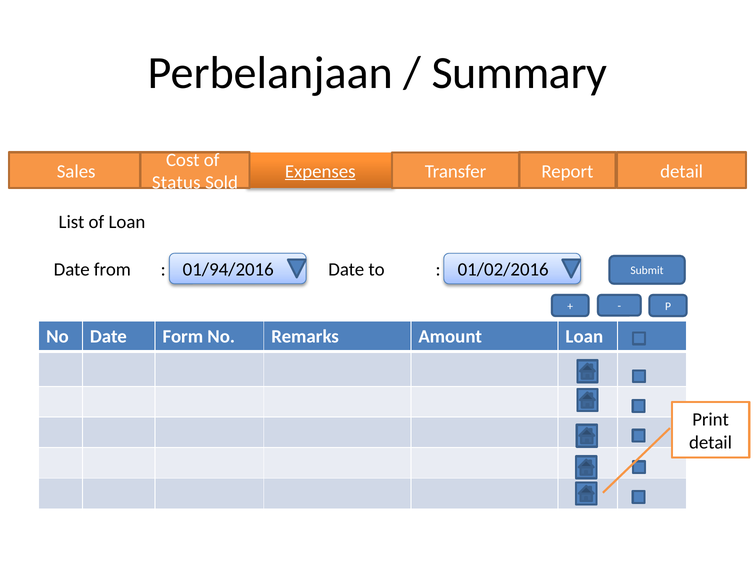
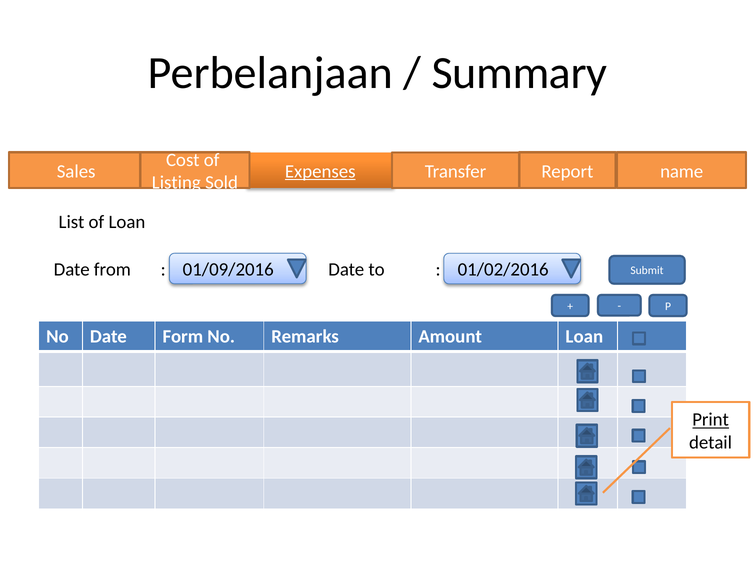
Report detail: detail -> name
Status: Status -> Listing
01/94/2016: 01/94/2016 -> 01/09/2016
Print underline: none -> present
